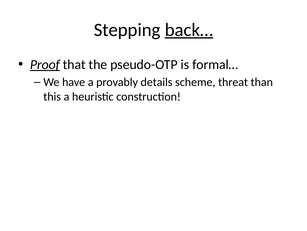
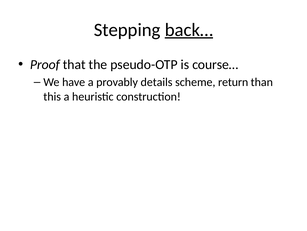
Proof underline: present -> none
formal…: formal… -> course…
threat: threat -> return
